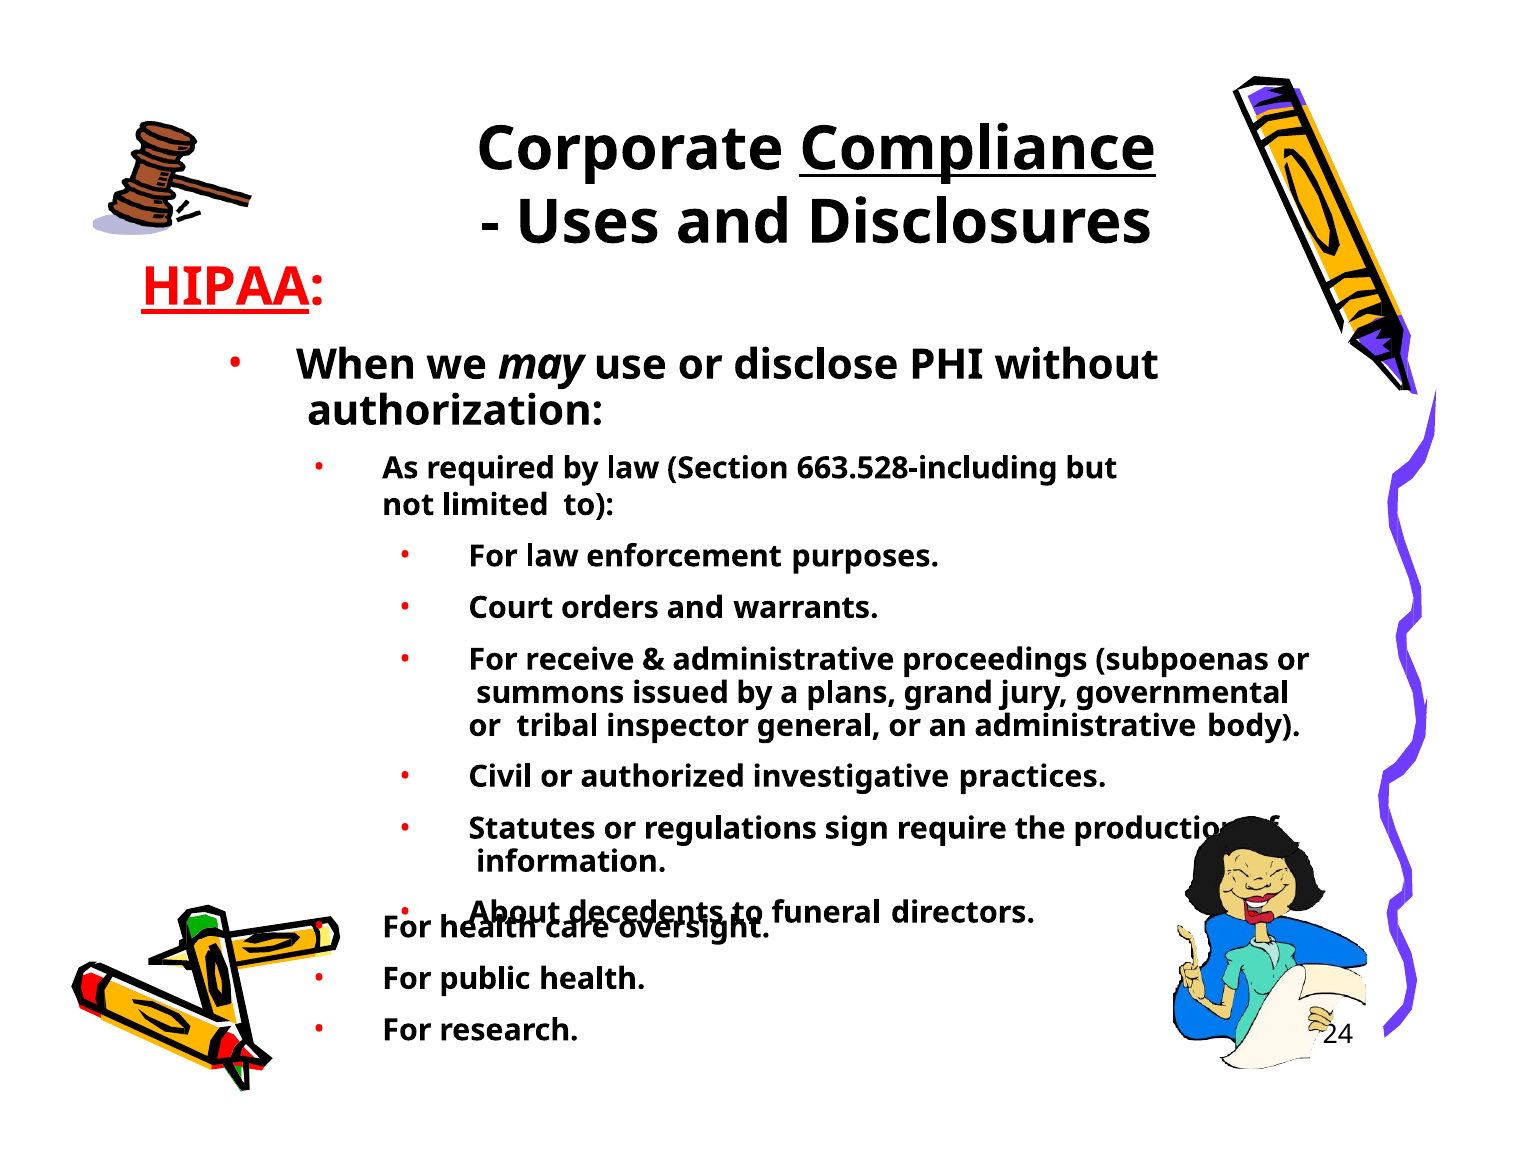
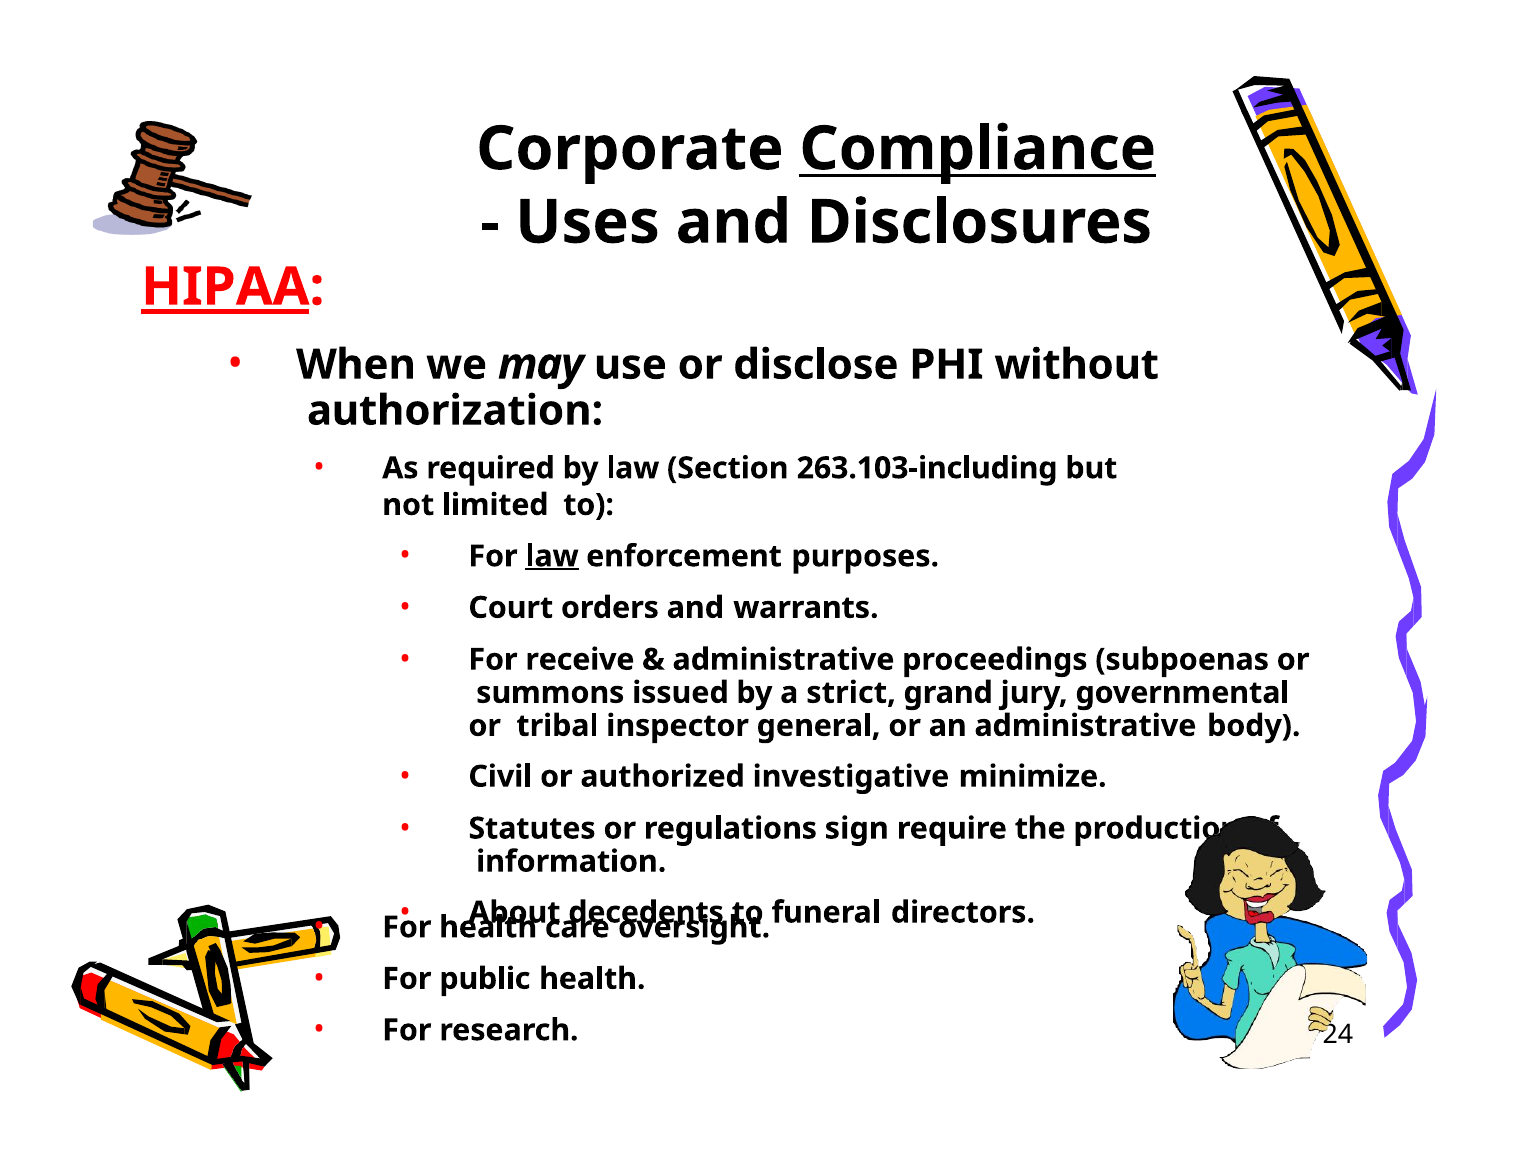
663.528-including: 663.528-including -> 263.103-including
law at (552, 556) underline: none -> present
plans: plans -> strict
practices: practices -> minimize
